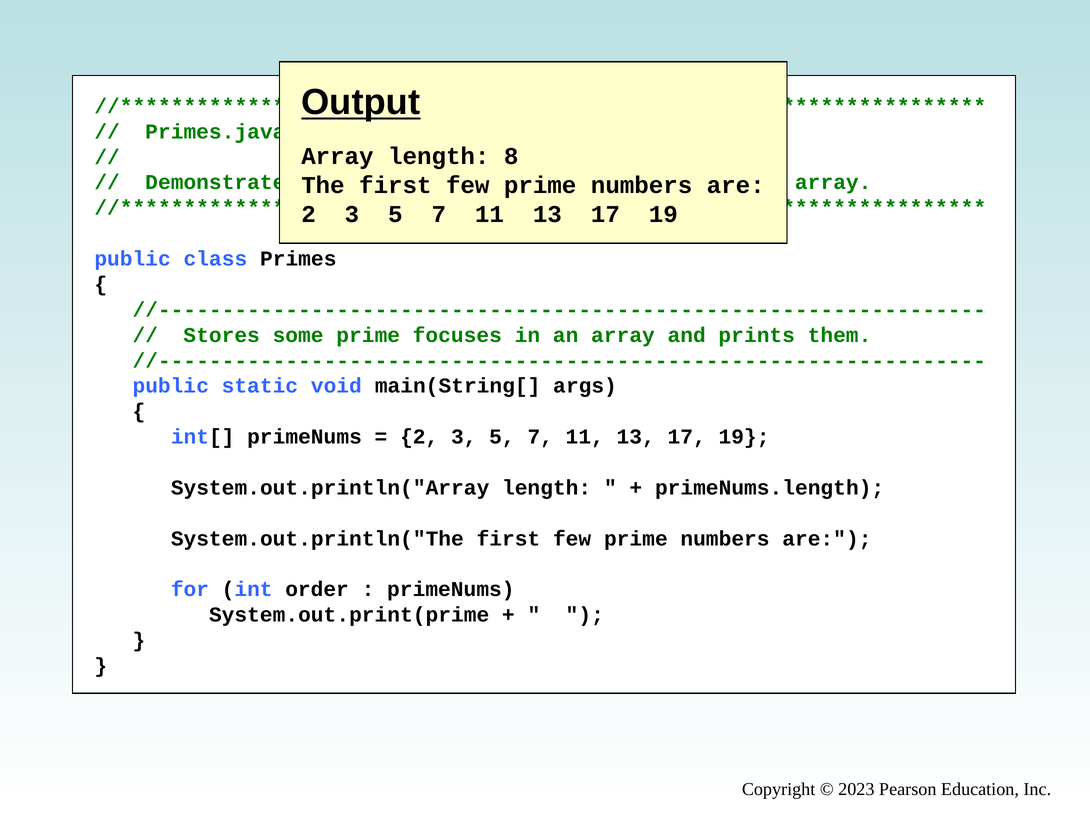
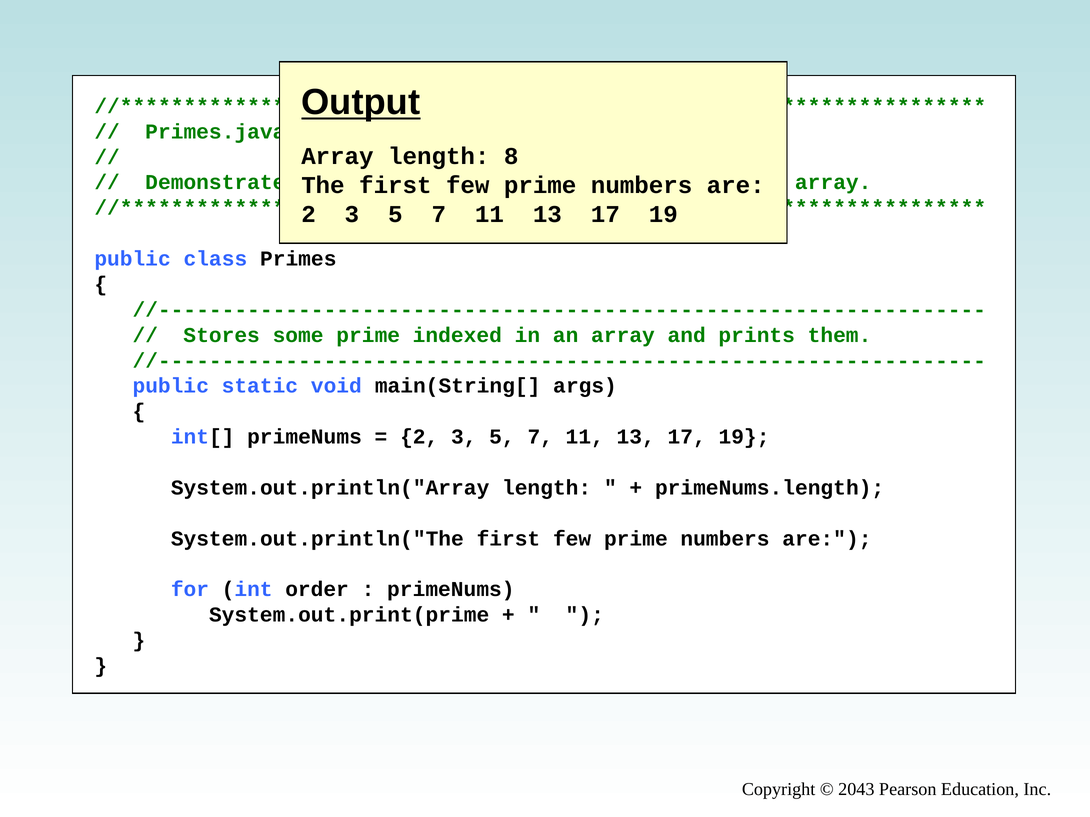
focuses: focuses -> indexed
2023: 2023 -> 2043
